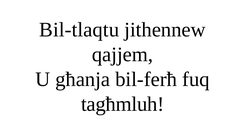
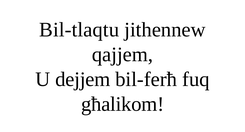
għanja: għanja -> dejjem
tagħmluh: tagħmluh -> għalikom
